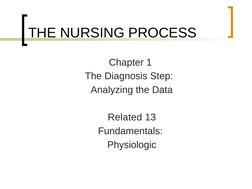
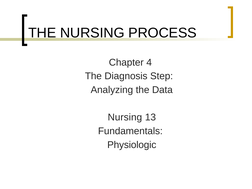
1: 1 -> 4
Related at (125, 117): Related -> Nursing
